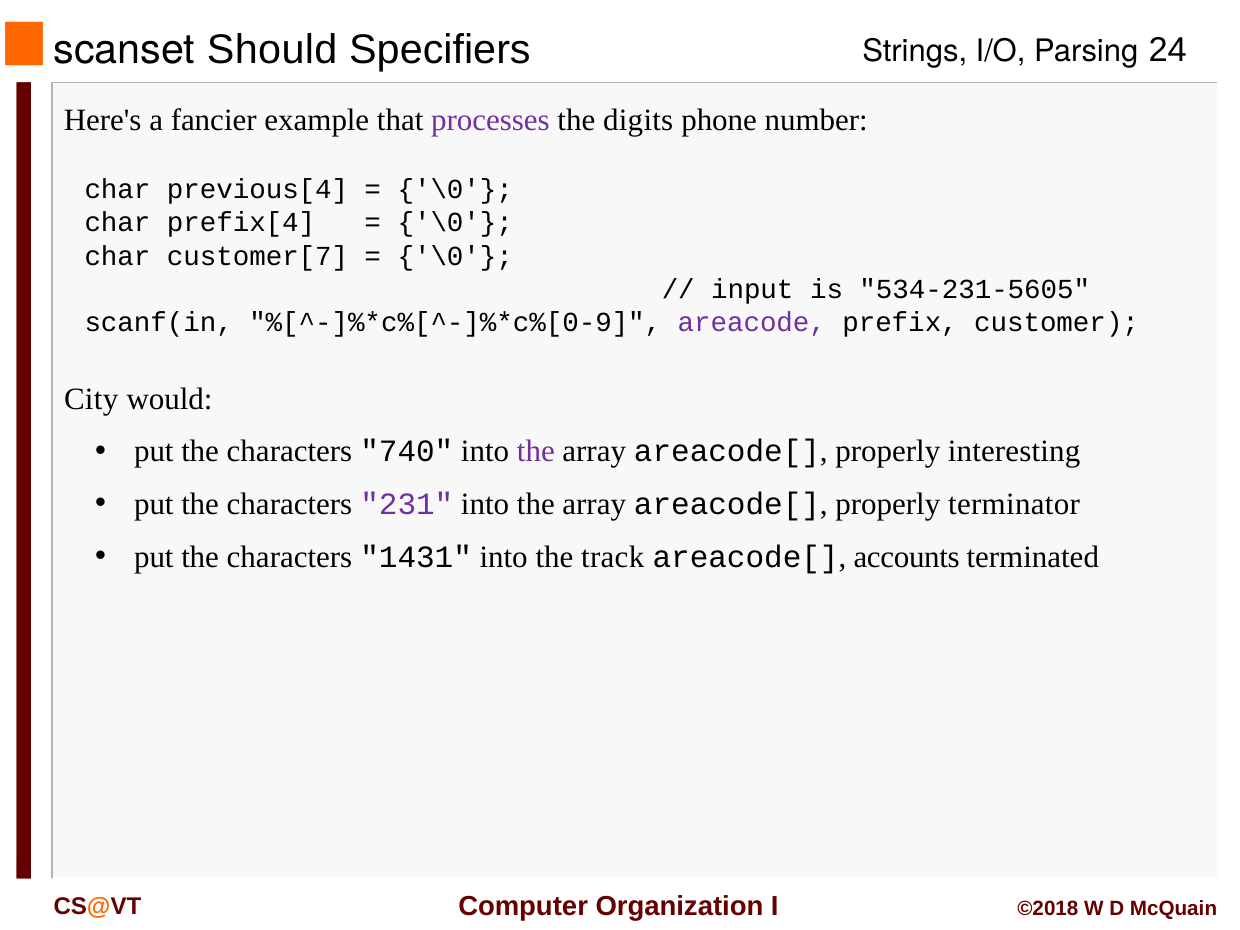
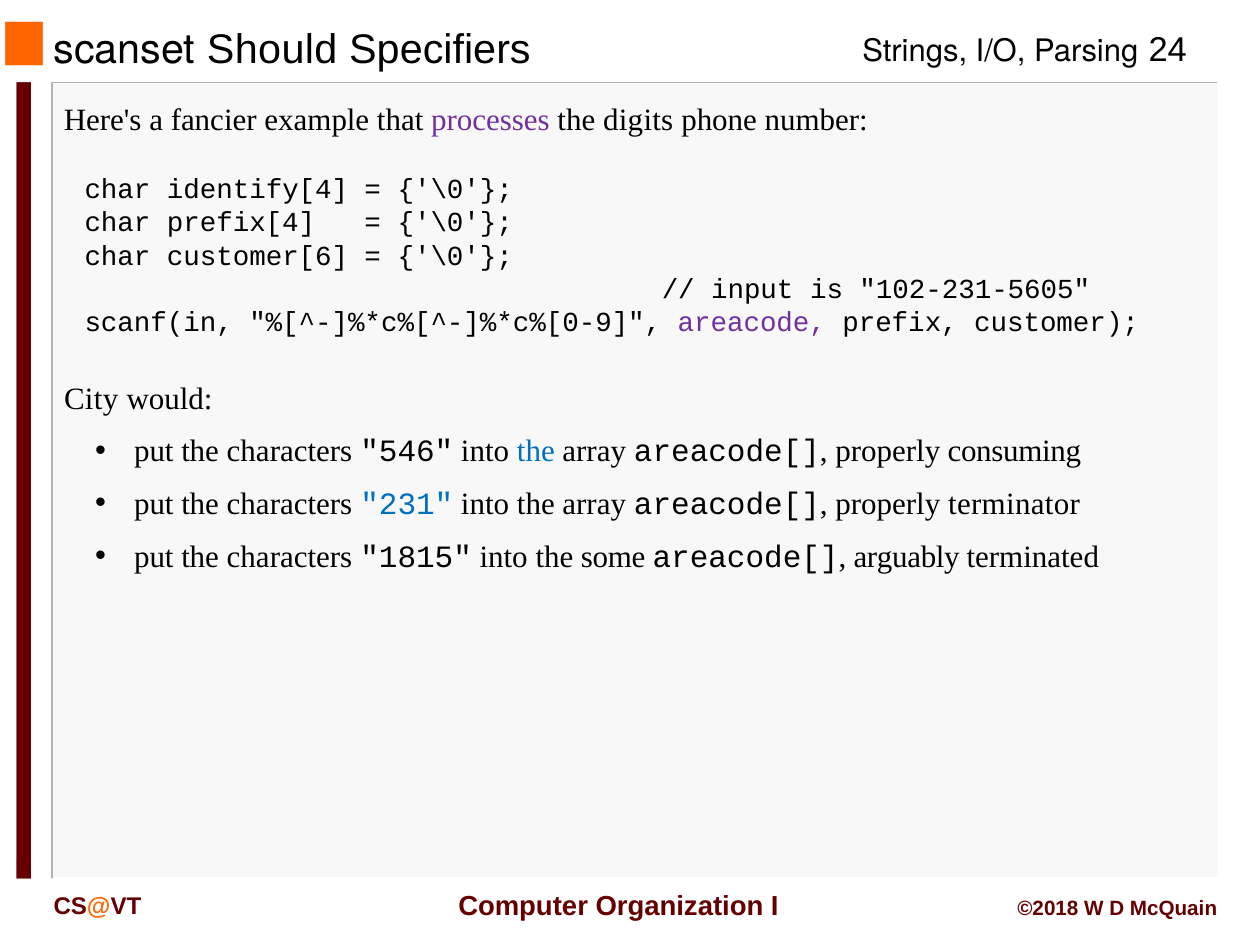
previous[4: previous[4 -> identify[4
customer[7: customer[7 -> customer[6
534-231-5605: 534-231-5605 -> 102-231-5605
740: 740 -> 546
the at (536, 452) colour: purple -> blue
interesting: interesting -> consuming
231 colour: purple -> blue
1431: 1431 -> 1815
track: track -> some
accounts: accounts -> arguably
